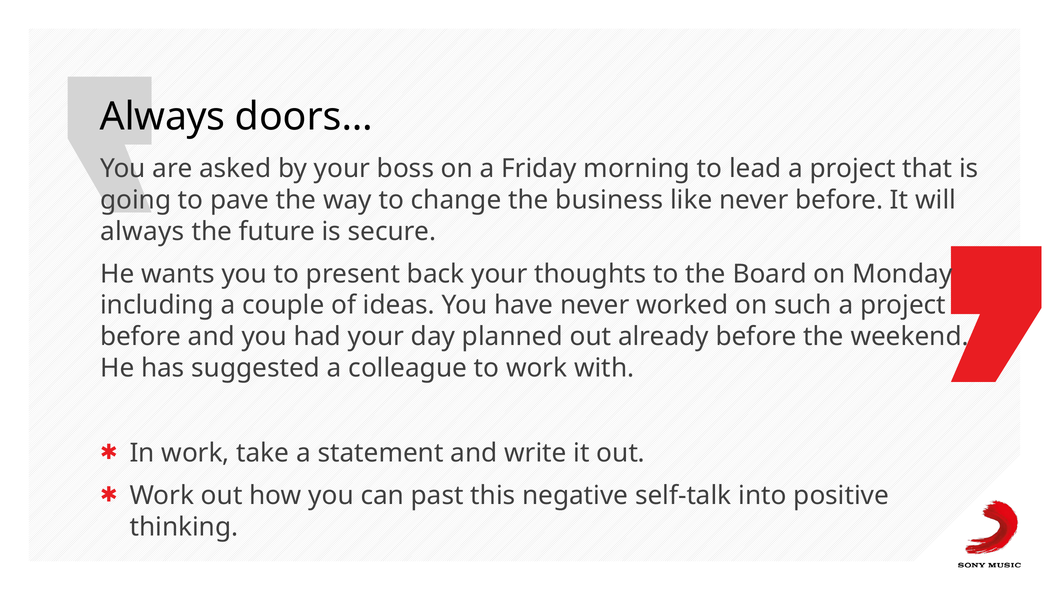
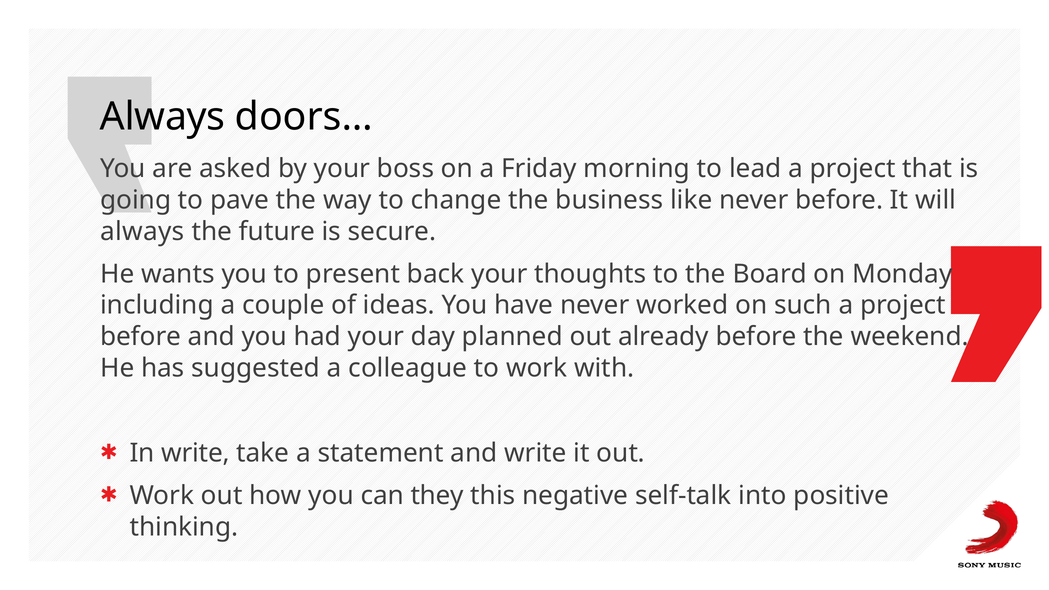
In work: work -> write
past: past -> they
